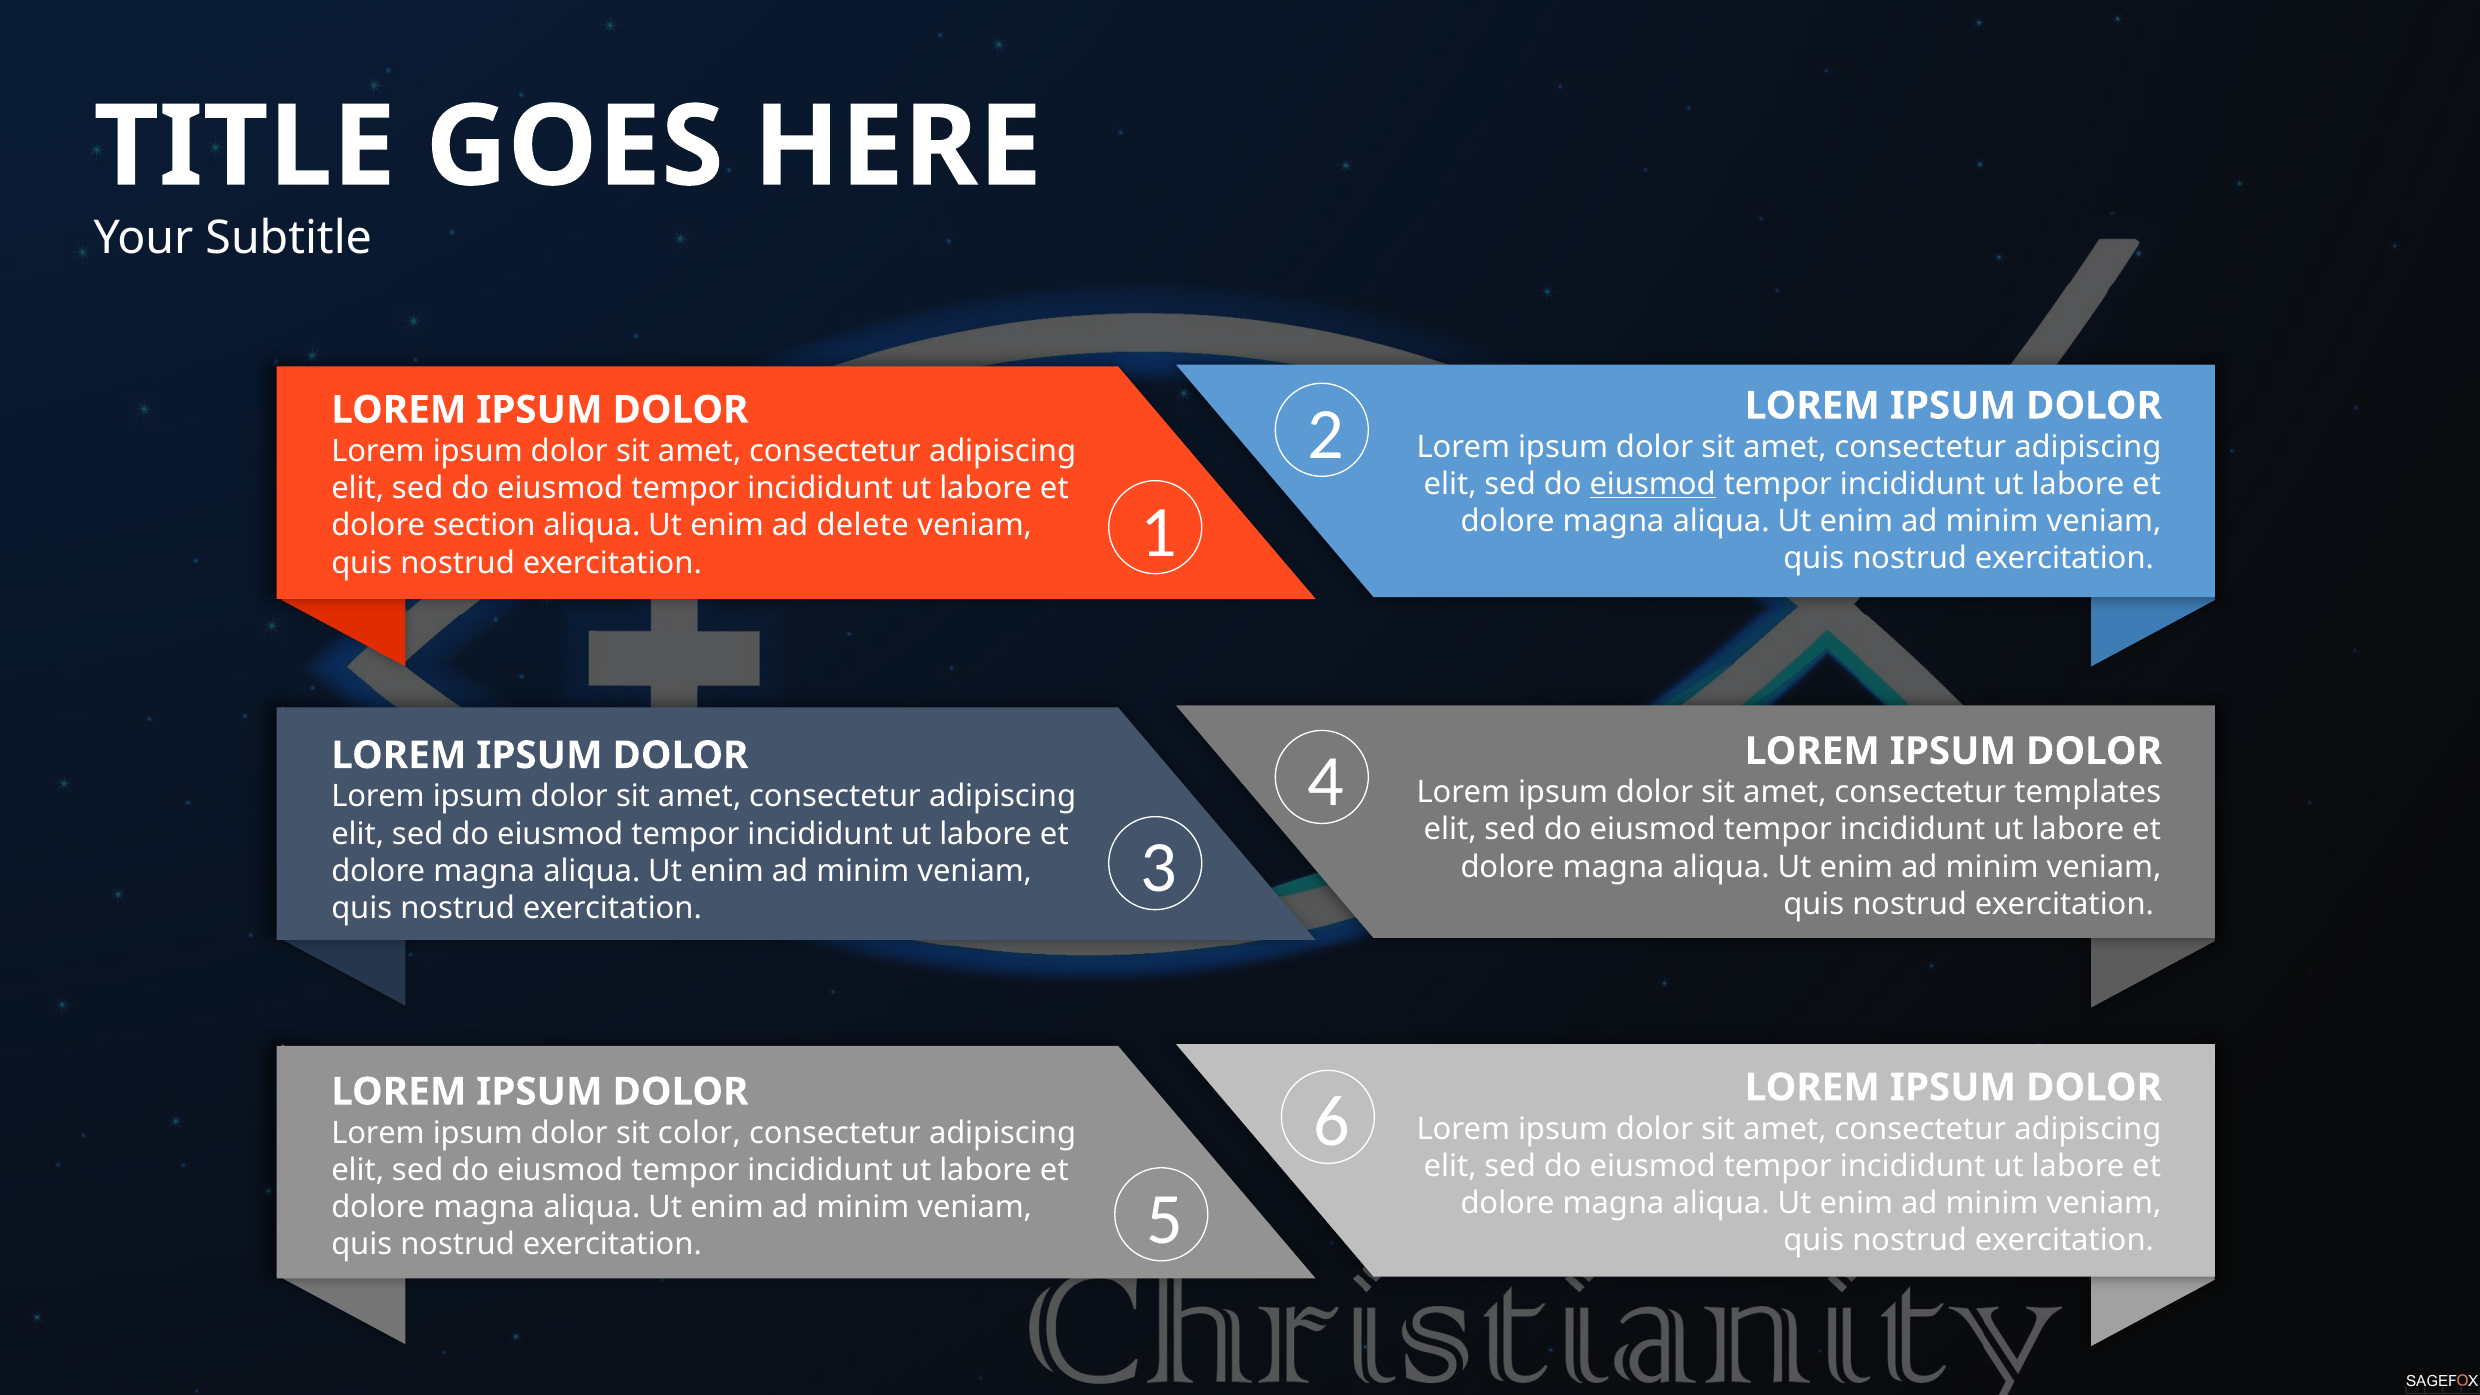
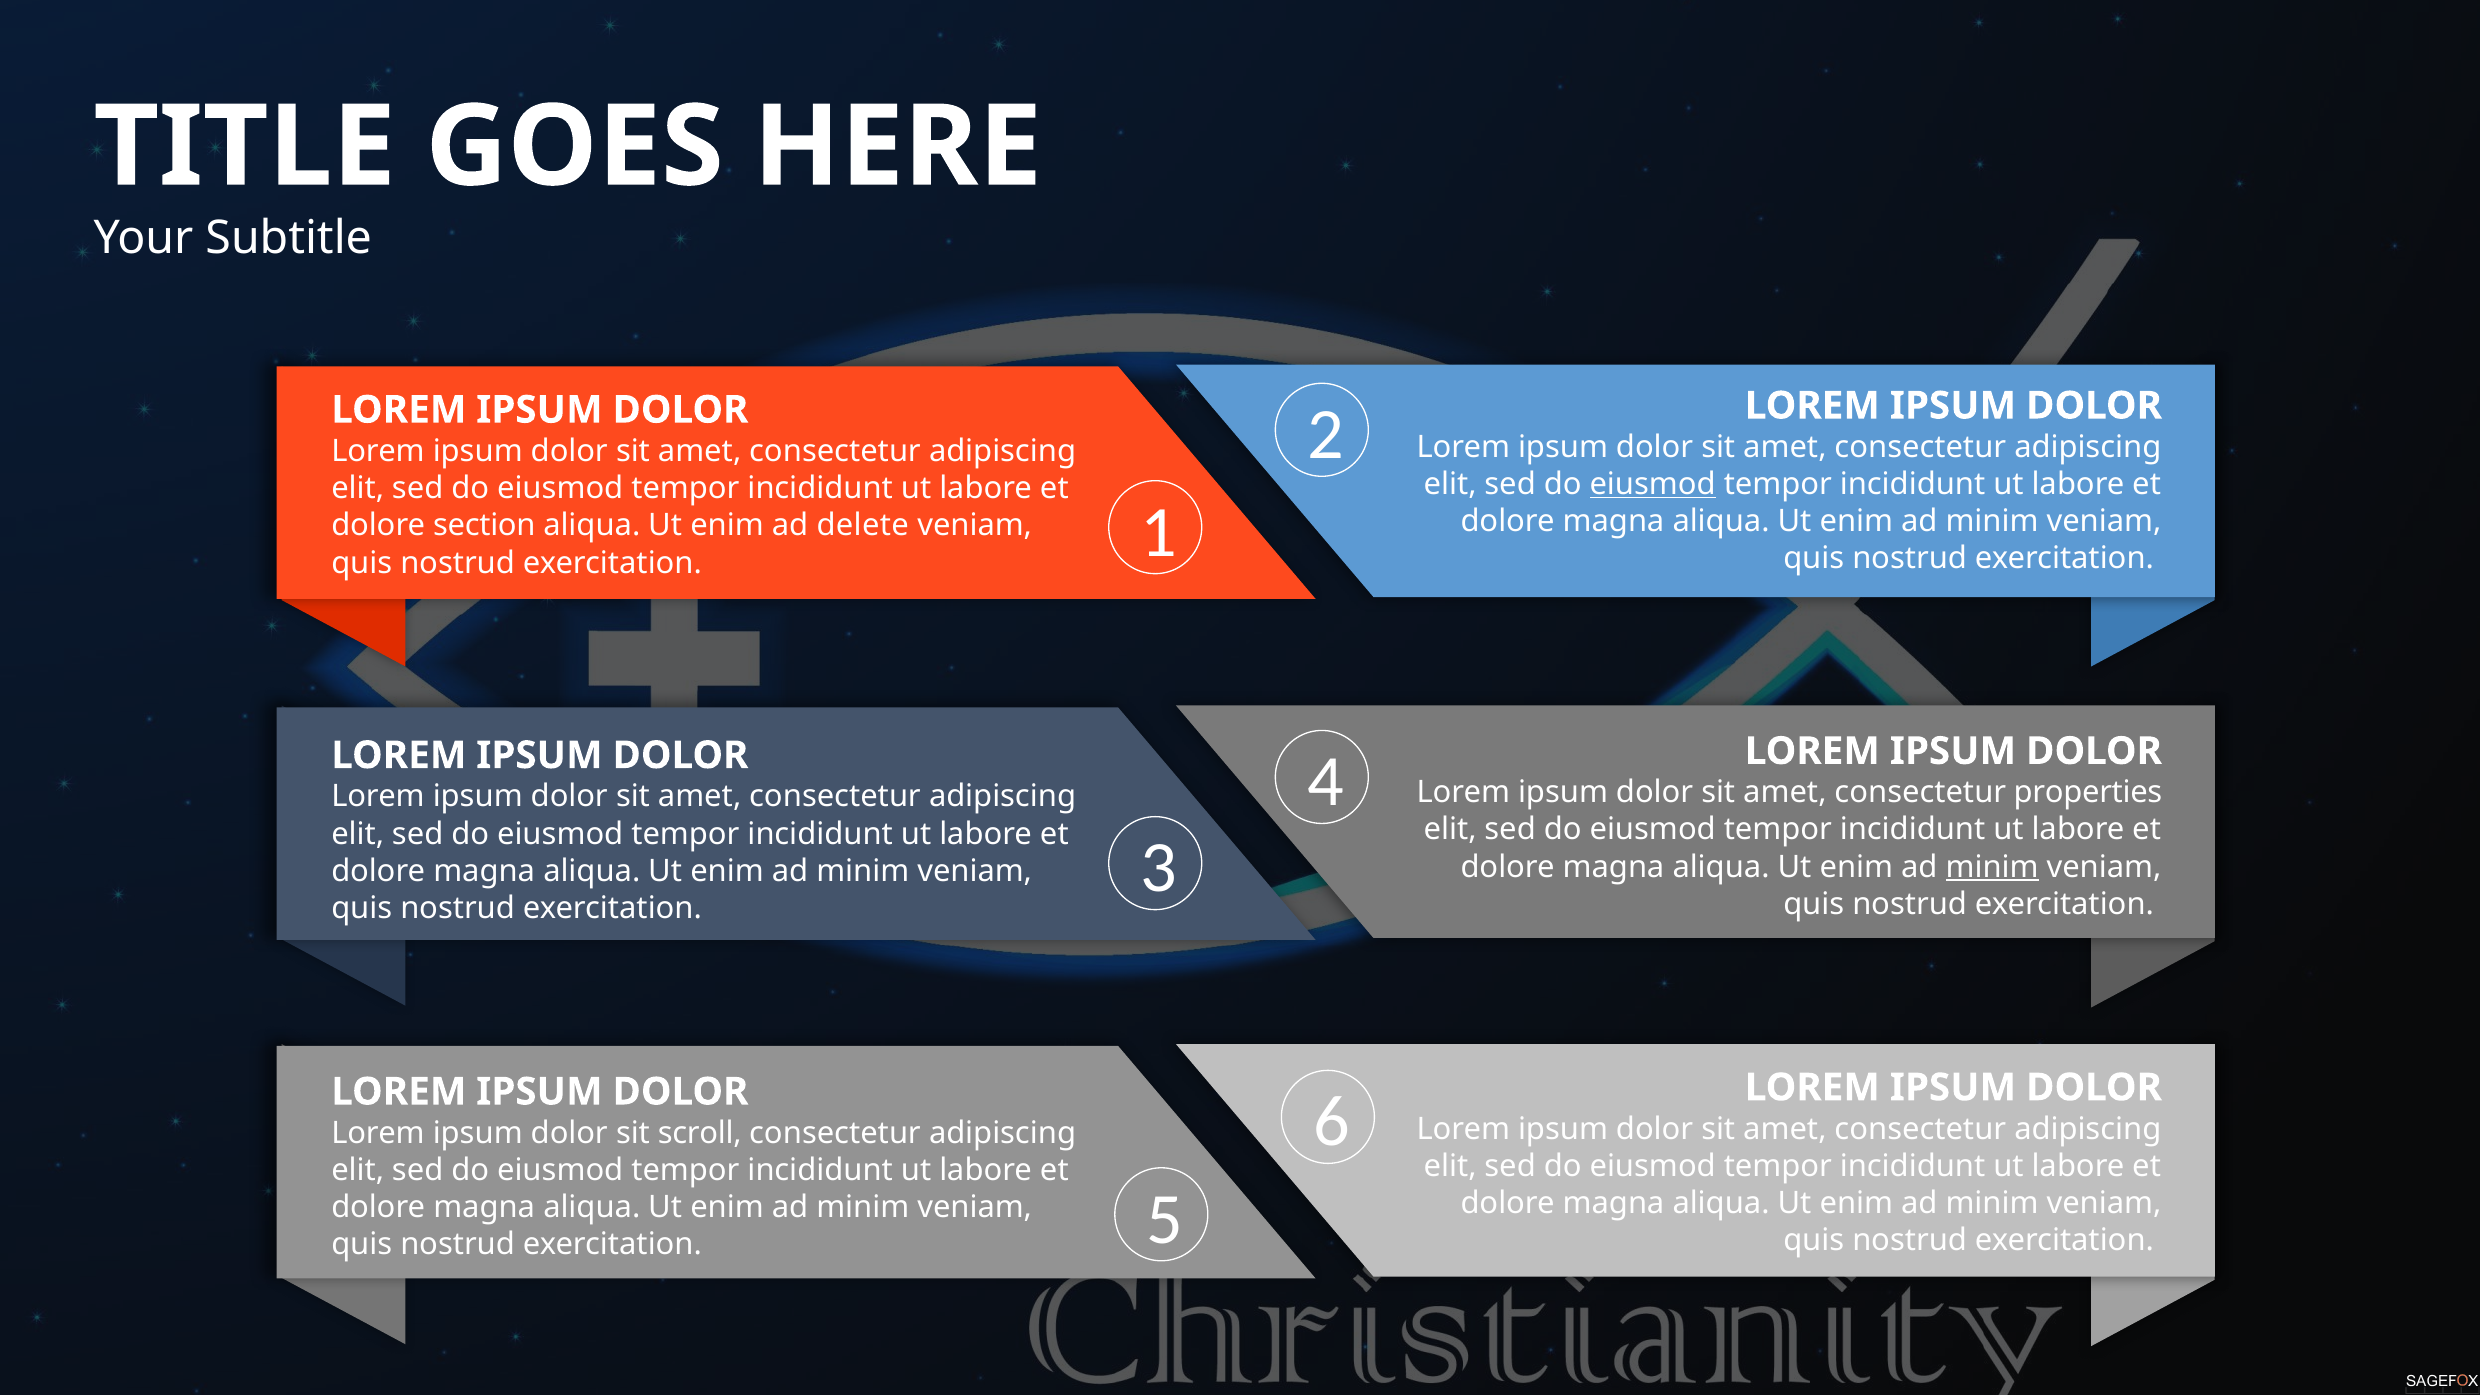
templates: templates -> properties
minim at (1992, 867) underline: none -> present
color: color -> scroll
